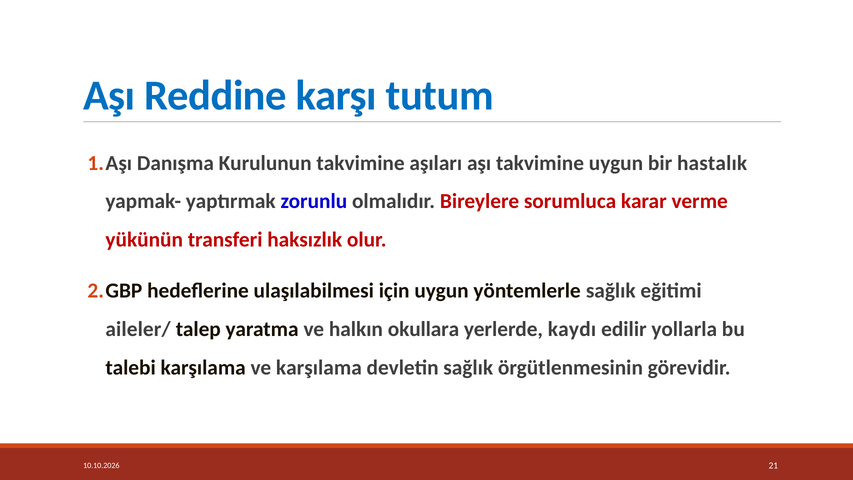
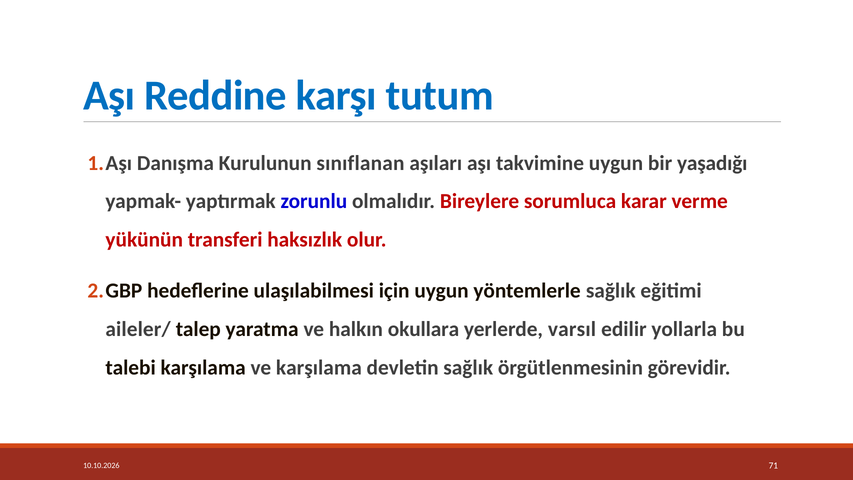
Kurulunun takvimine: takvimine -> sınıflanan
hastalık: hastalık -> yaşadığı
kaydı: kaydı -> varsıl
21: 21 -> 71
